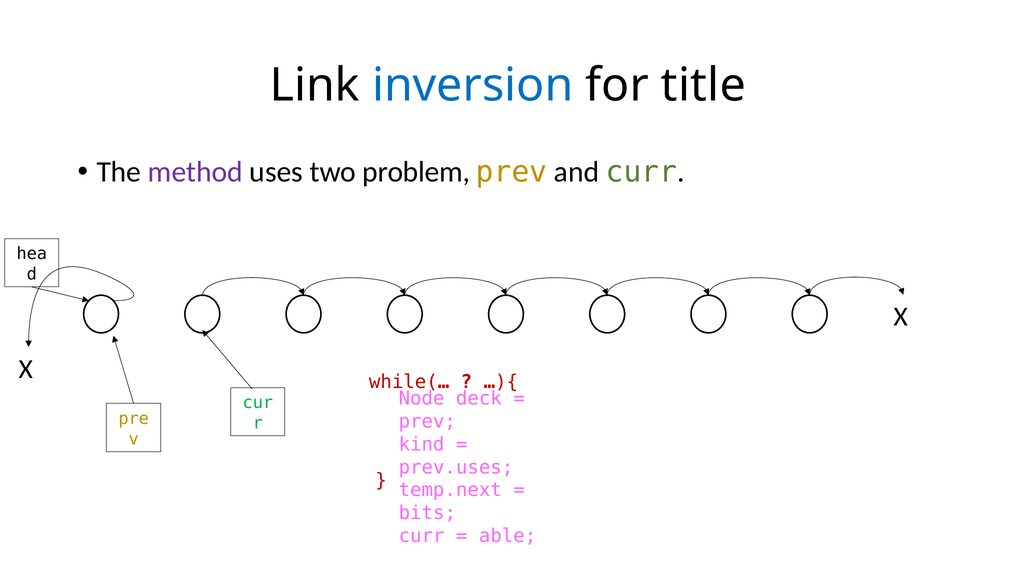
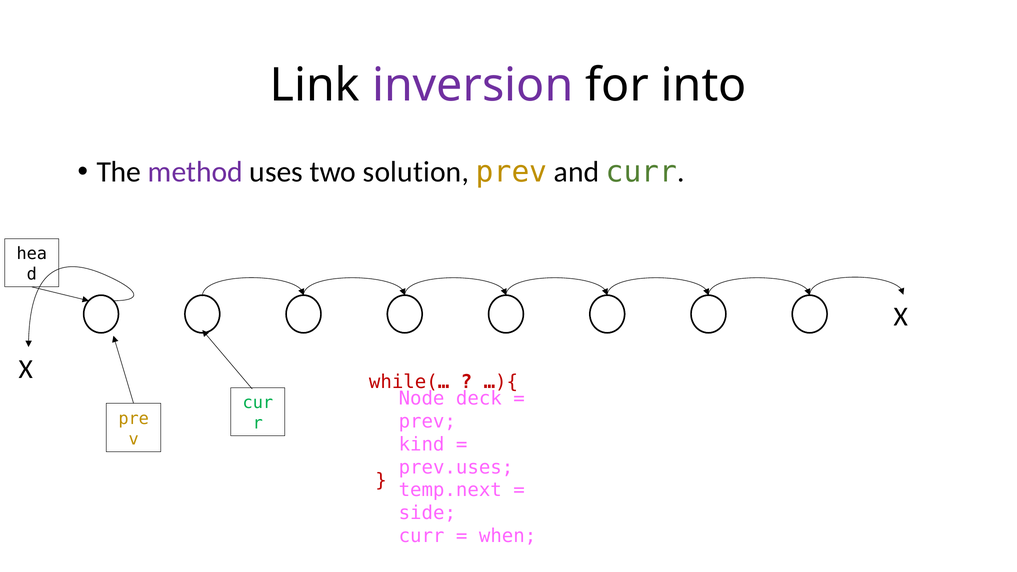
inversion colour: blue -> purple
title: title -> into
problem: problem -> solution
bits: bits -> side
able: able -> when
